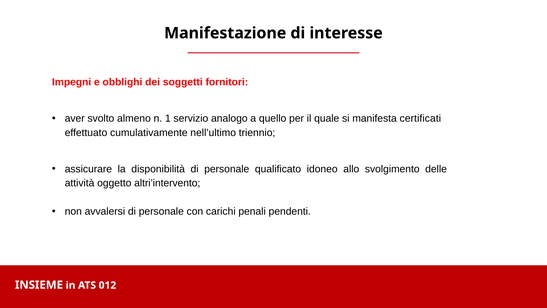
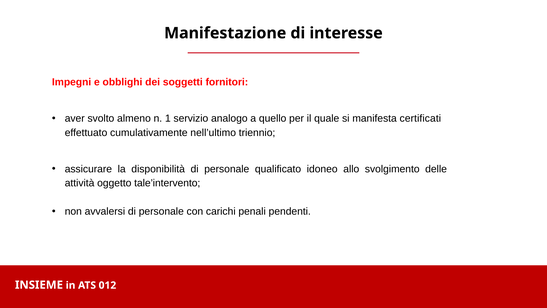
altri’intervento: altri’intervento -> tale’intervento
